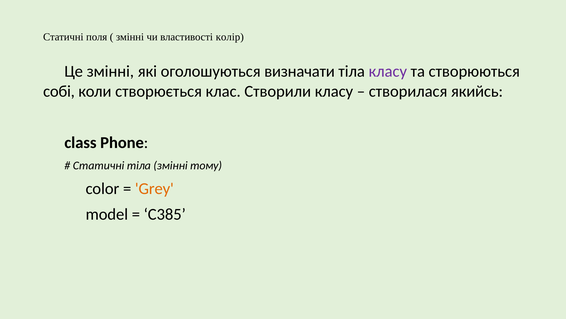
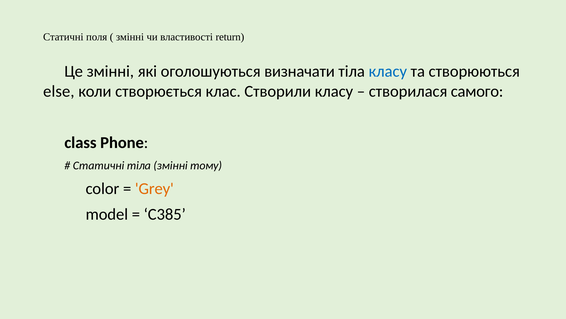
колір: колір -> return
класу at (388, 71) colour: purple -> blue
собі: собі -> else
якийсь: якийсь -> самого
